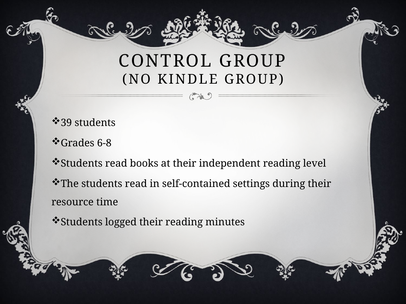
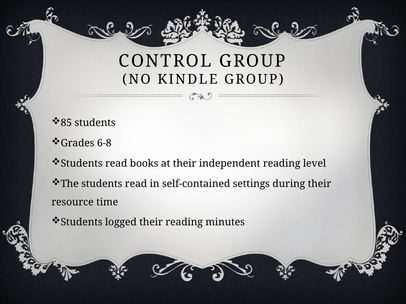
39: 39 -> 85
